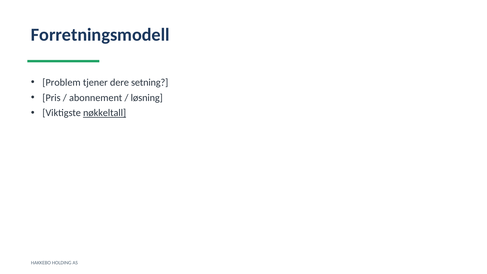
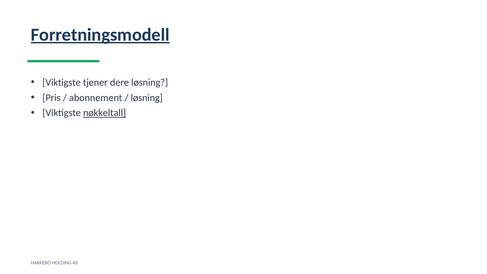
Forretningsmodell underline: none -> present
Problem at (61, 82): Problem -> Viktigste
dere setning: setning -> løsning
